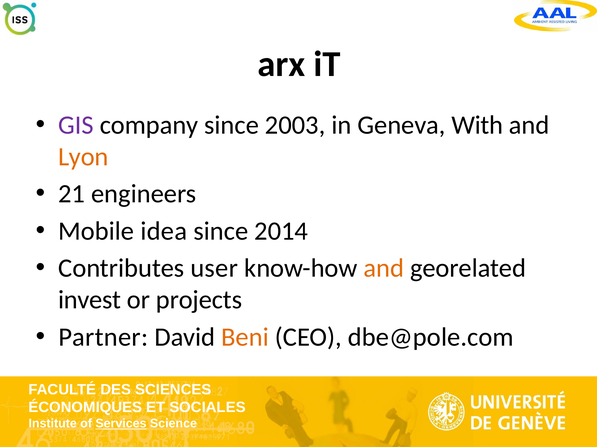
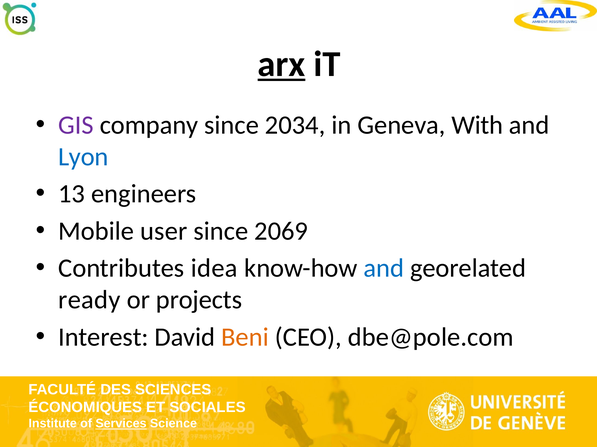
arx underline: none -> present
2003: 2003 -> 2034
Lyon colour: orange -> blue
21: 21 -> 13
idea: idea -> user
2014: 2014 -> 2069
user: user -> idea
and at (384, 269) colour: orange -> blue
invest: invest -> ready
Partner: Partner -> Interest
